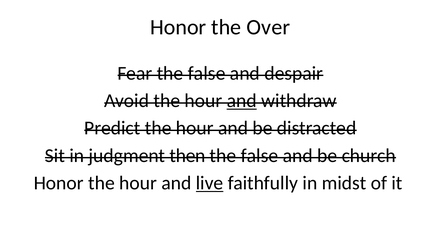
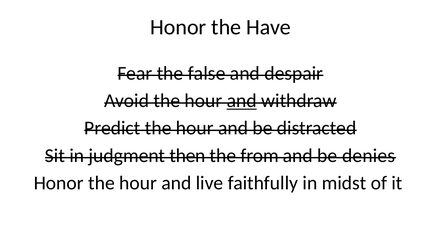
Over: Over -> Have
false at (260, 156): false -> from
church: church -> denies
live underline: present -> none
